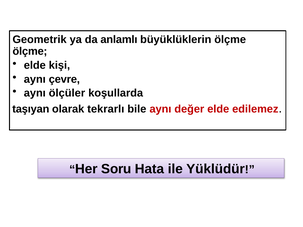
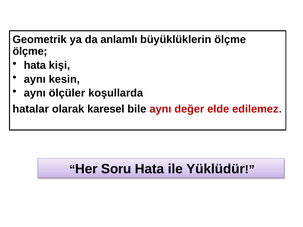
elde at (35, 65): elde -> hata
çevre: çevre -> kesin
taşıyan: taşıyan -> hatalar
tekrarlı: tekrarlı -> karesel
